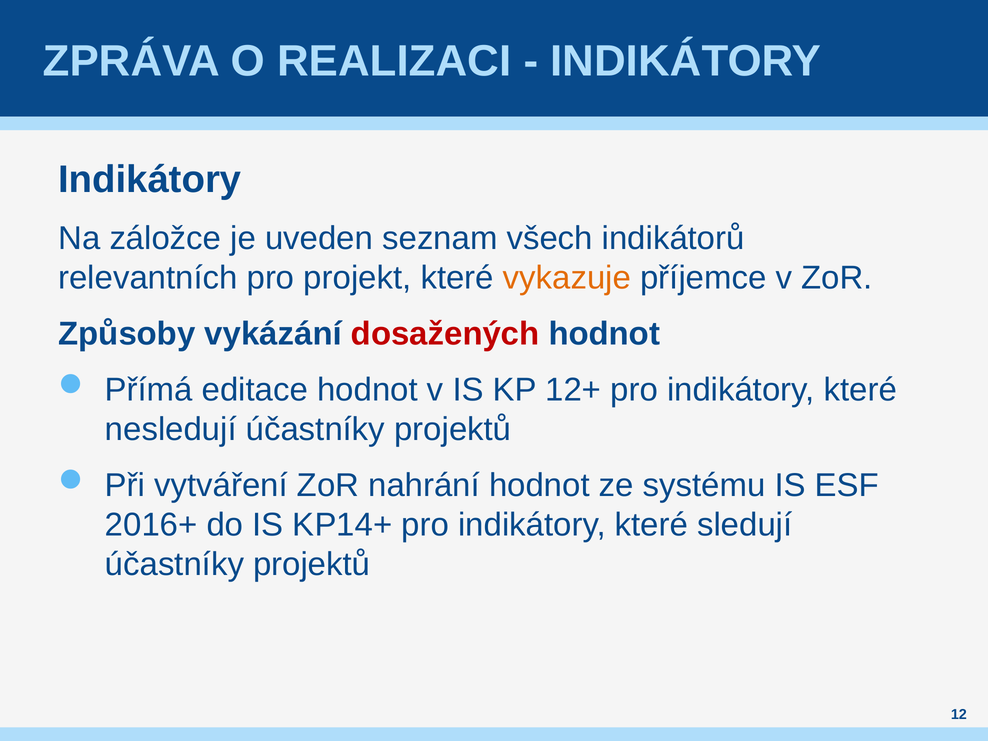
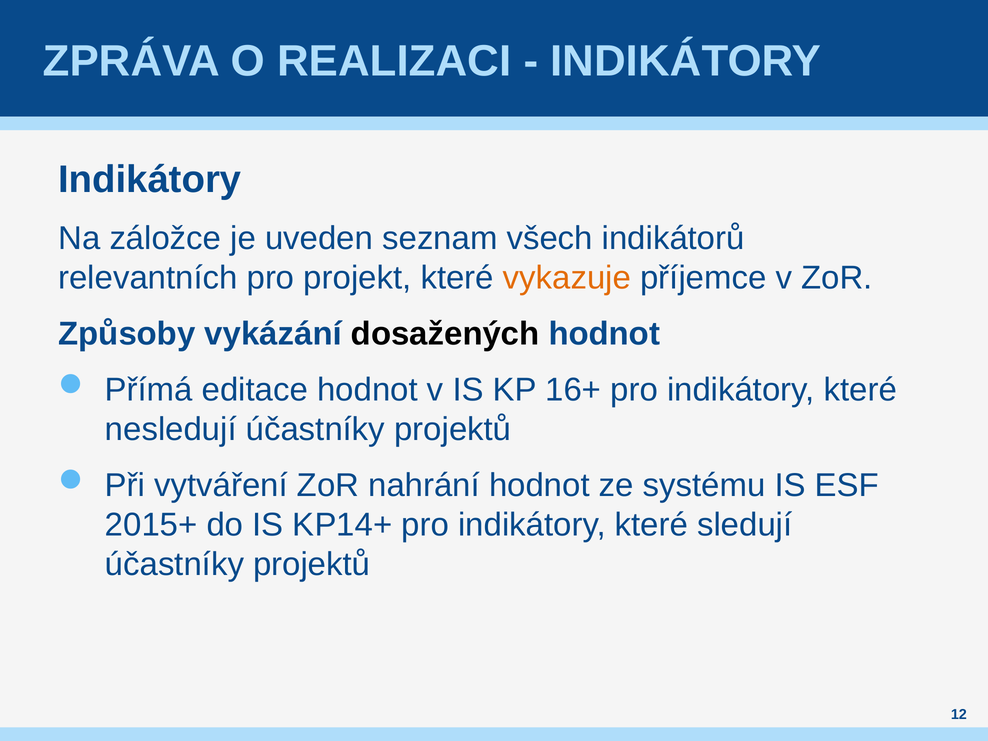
dosažených colour: red -> black
12+: 12+ -> 16+
2016+: 2016+ -> 2015+
